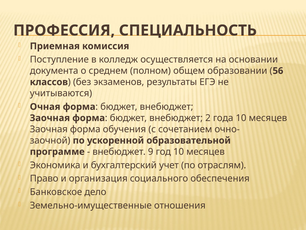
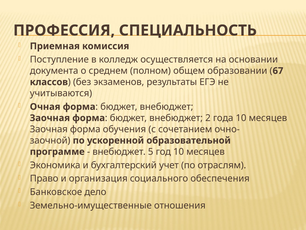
56: 56 -> 67
9: 9 -> 5
